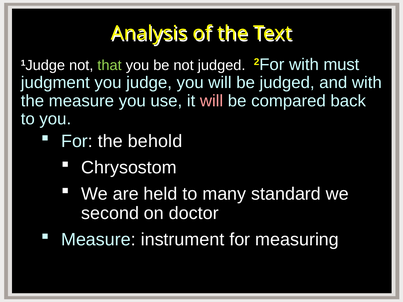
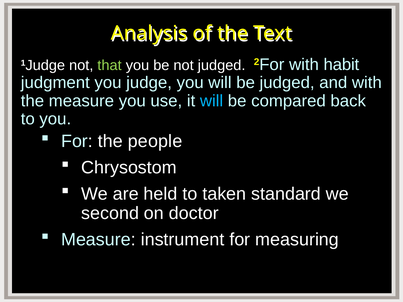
must: must -> habit
will at (212, 101) colour: pink -> light blue
behold: behold -> people
many: many -> taken
